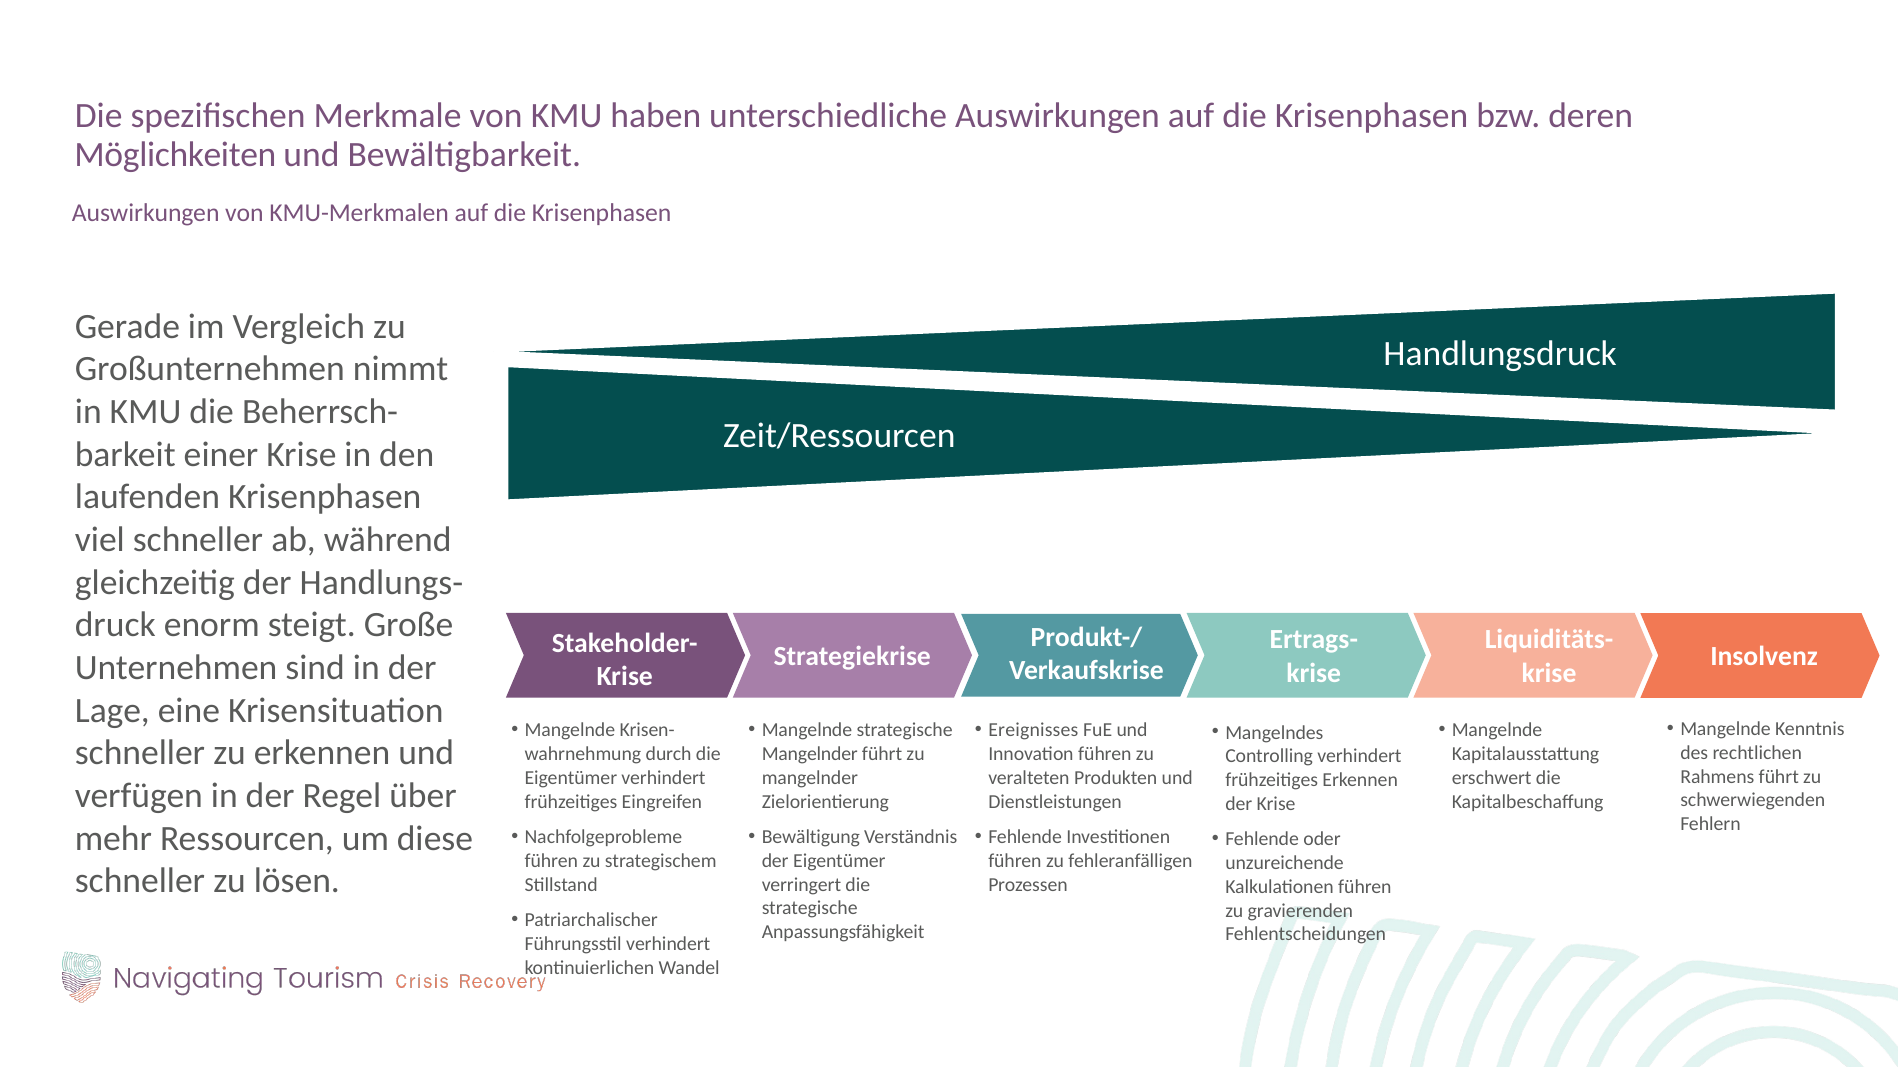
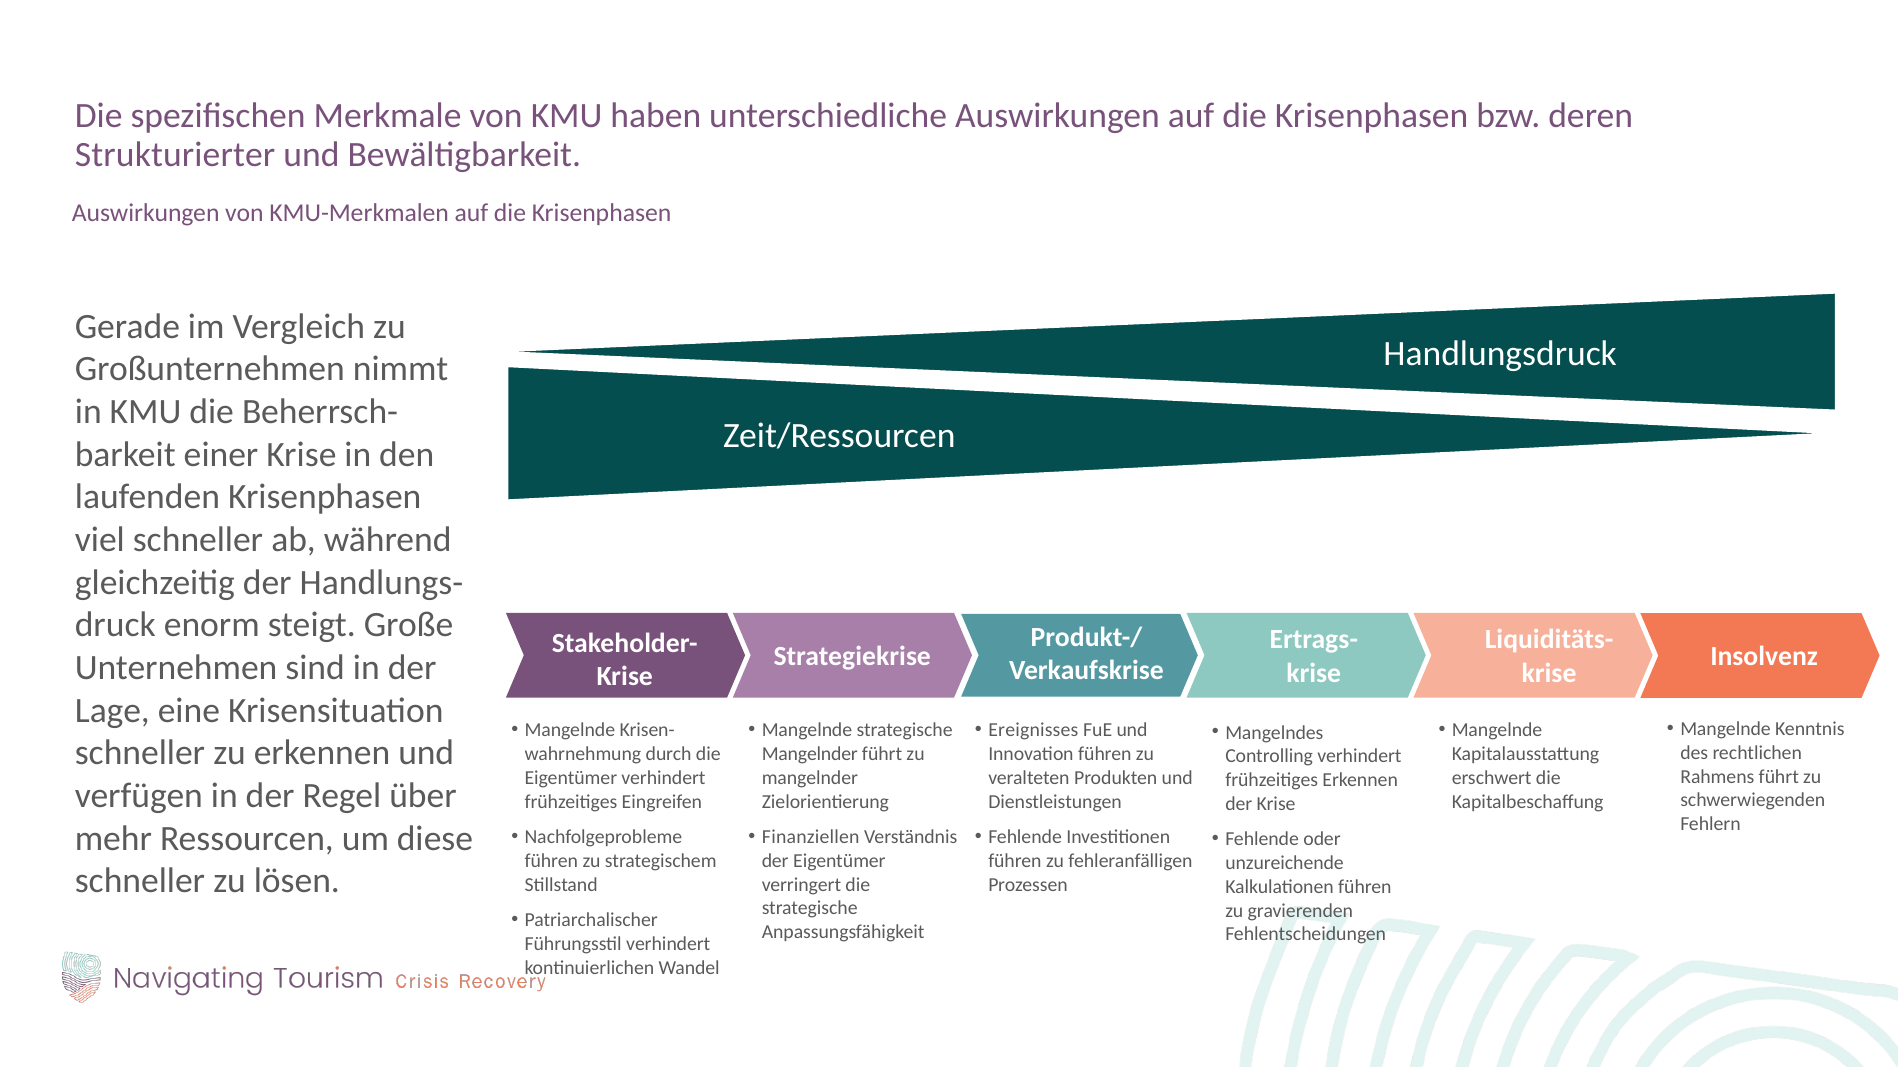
Möglichkeiten: Möglichkeiten -> Strukturierter
Bewältigung: Bewältigung -> Finanziellen
